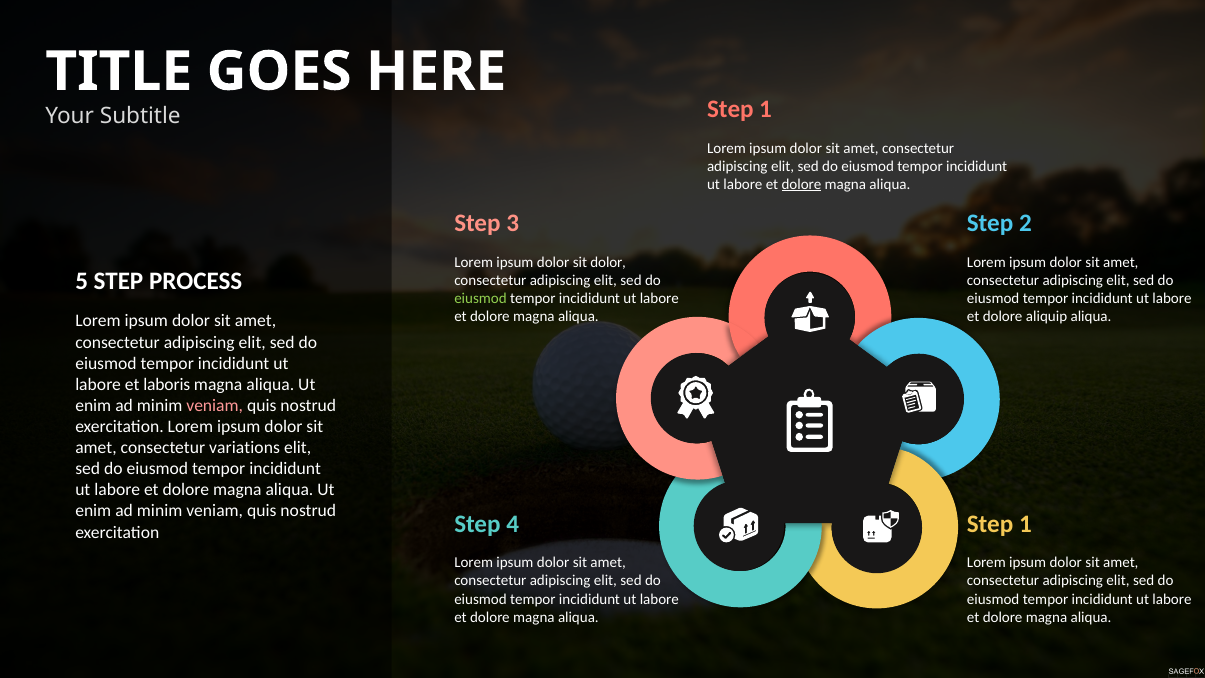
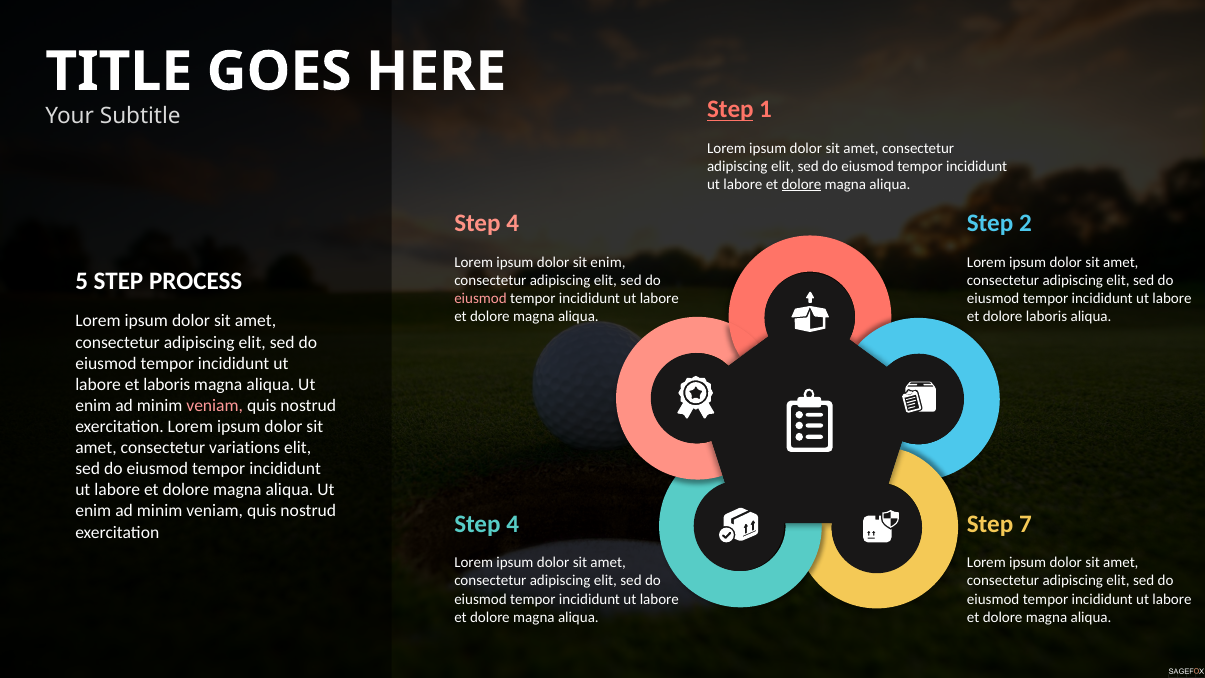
Step at (730, 110) underline: none -> present
3 at (513, 224): 3 -> 4
sit dolor: dolor -> enim
eiusmod at (481, 298) colour: light green -> pink
dolore aliquip: aliquip -> laboris
1 at (1025, 524): 1 -> 7
